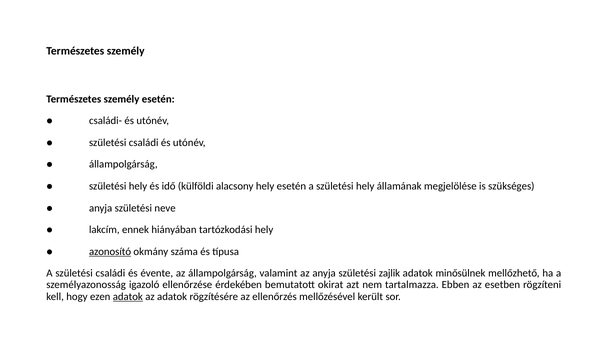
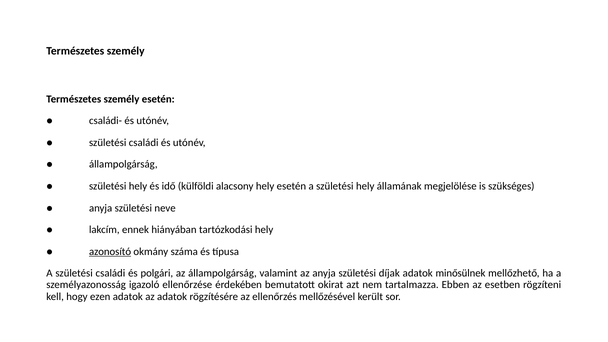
évente: évente -> polgári
zajlik: zajlik -> díjak
adatok at (128, 297) underline: present -> none
